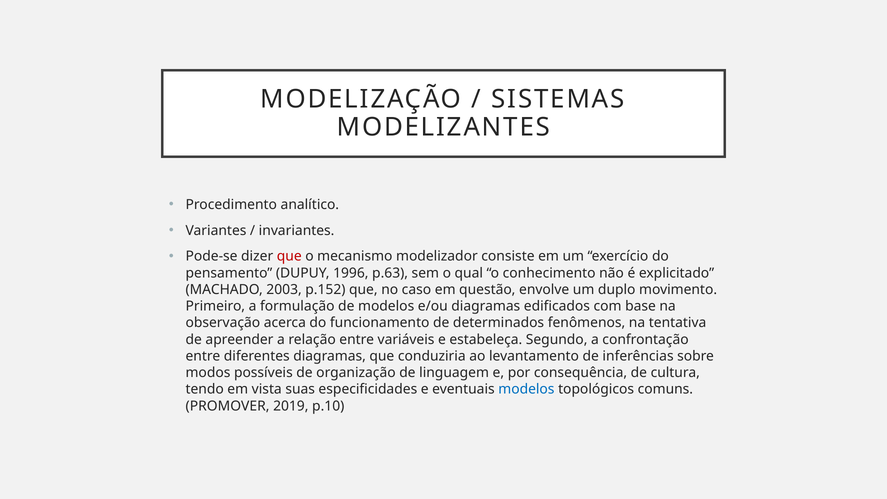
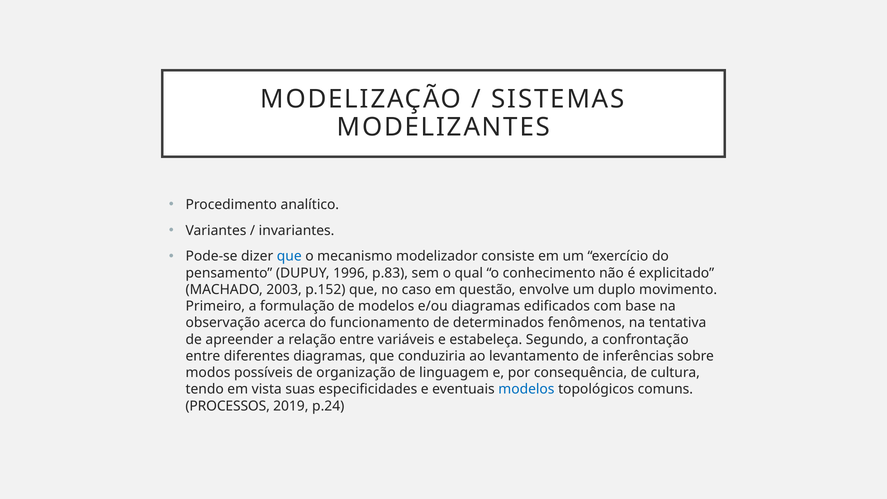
que at (289, 256) colour: red -> blue
p.63: p.63 -> p.83
PROMOVER: PROMOVER -> PROCESSOS
p.10: p.10 -> p.24
